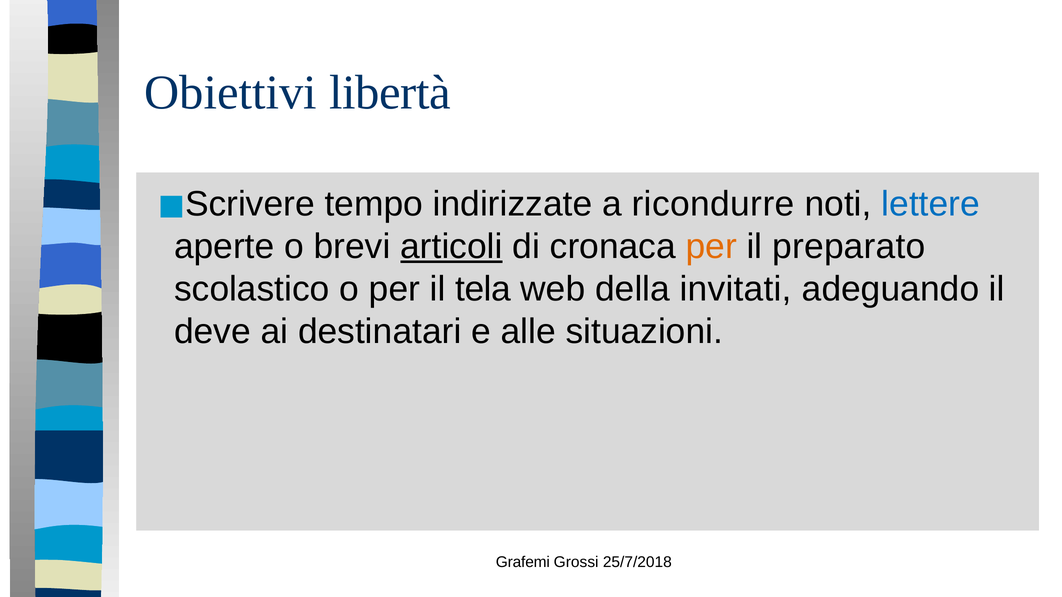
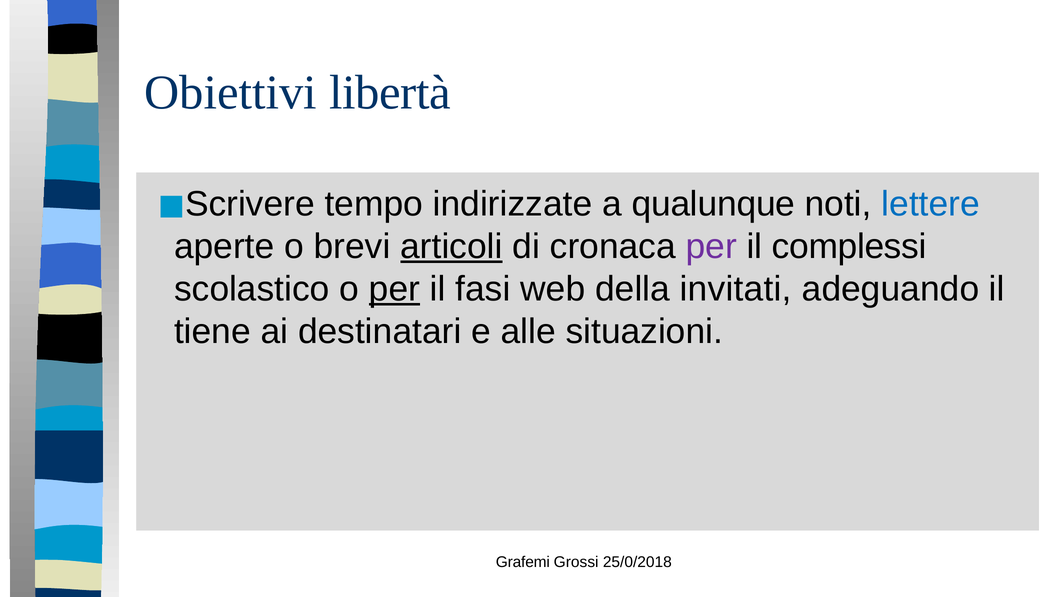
ricondurre: ricondurre -> qualunque
per at (711, 247) colour: orange -> purple
preparato: preparato -> complessi
per at (394, 289) underline: none -> present
tela: tela -> fasi
deve: deve -> tiene
25/7/2018: 25/7/2018 -> 25/0/2018
